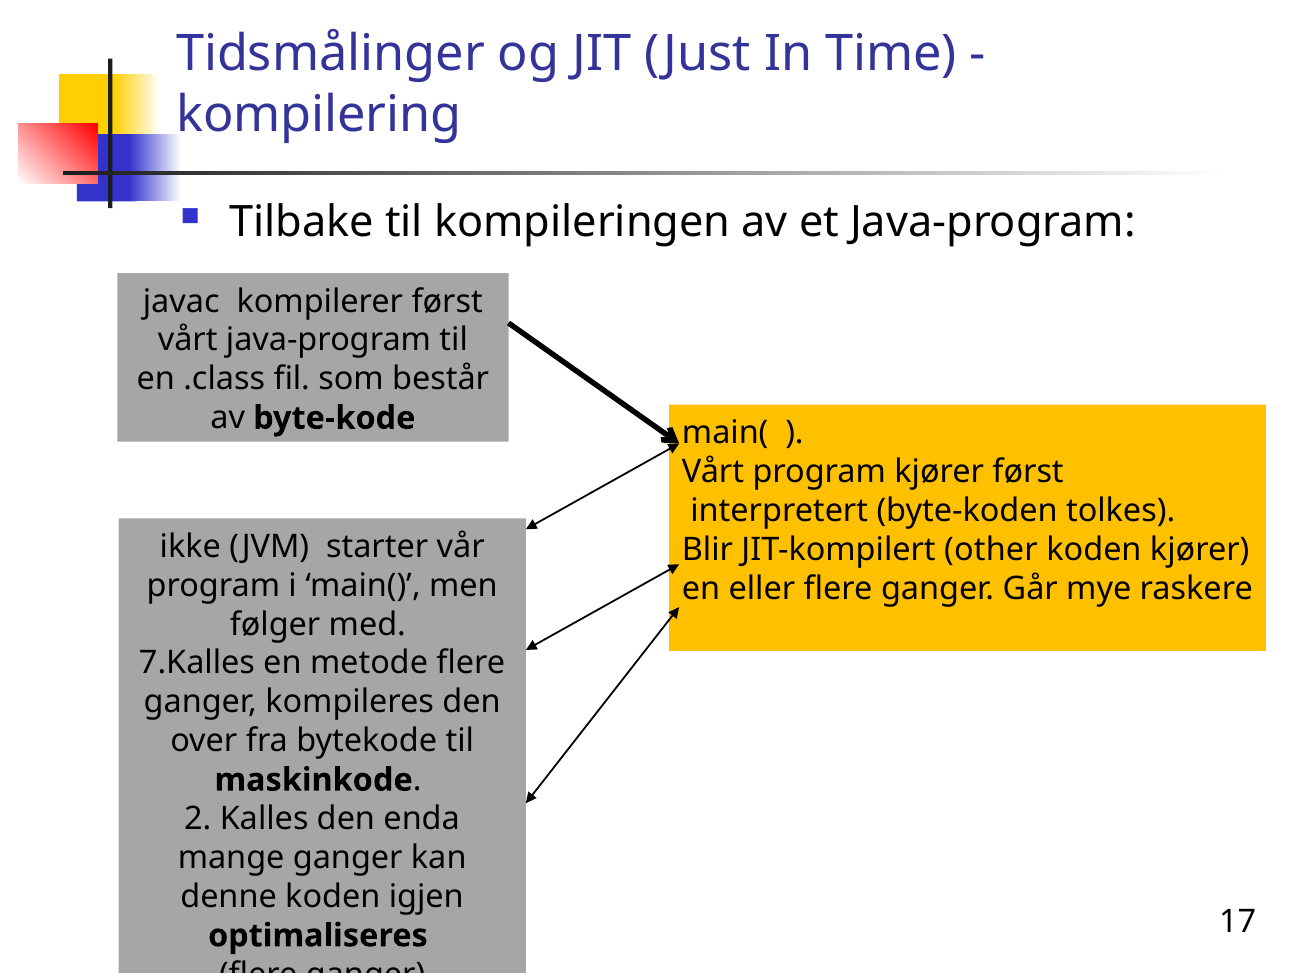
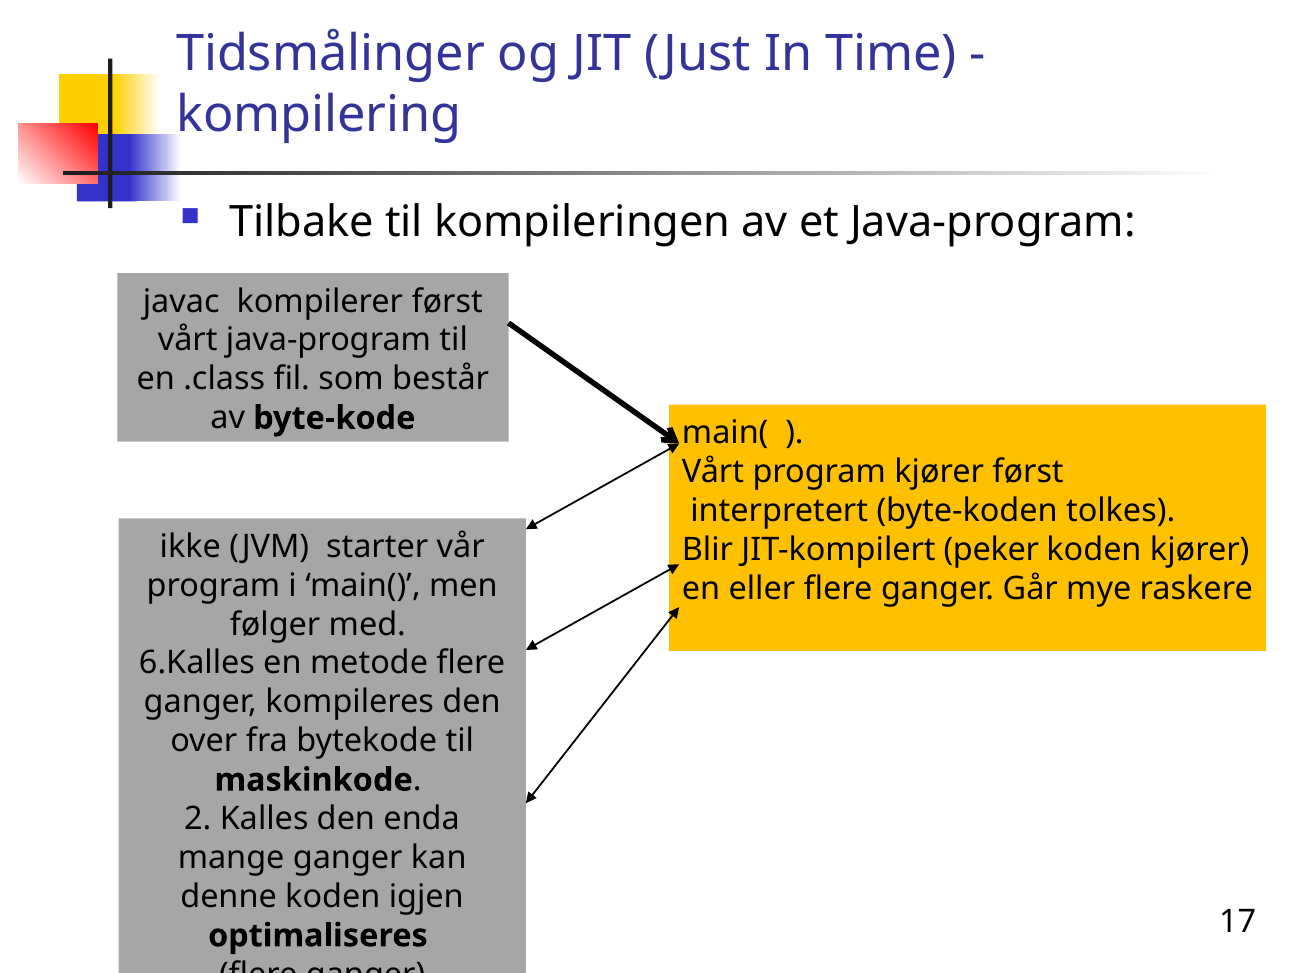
other: other -> peker
7.Kalles: 7.Kalles -> 6.Kalles
